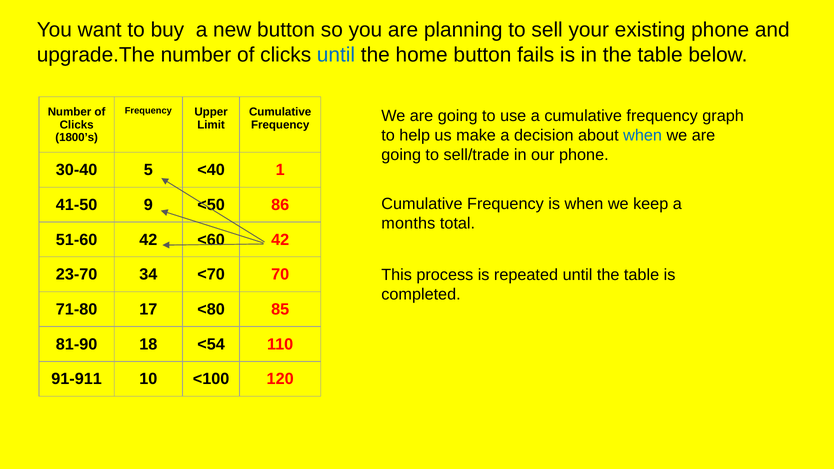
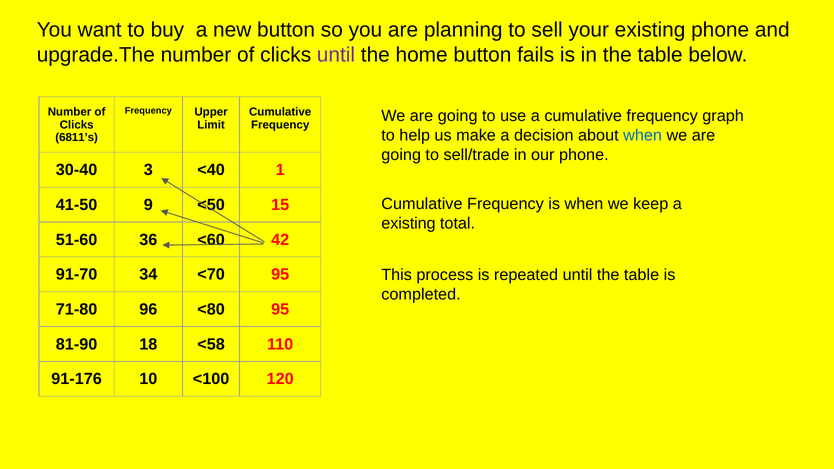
until at (336, 55) colour: blue -> purple
1800’s: 1800’s -> 6811’s
5: 5 -> 3
86: 86 -> 15
months at (408, 224): months -> existing
51-60 42: 42 -> 36
23-70: 23-70 -> 91-70
<70 70: 70 -> 95
17: 17 -> 96
<80 85: 85 -> 95
<54: <54 -> <58
91-911: 91-911 -> 91-176
